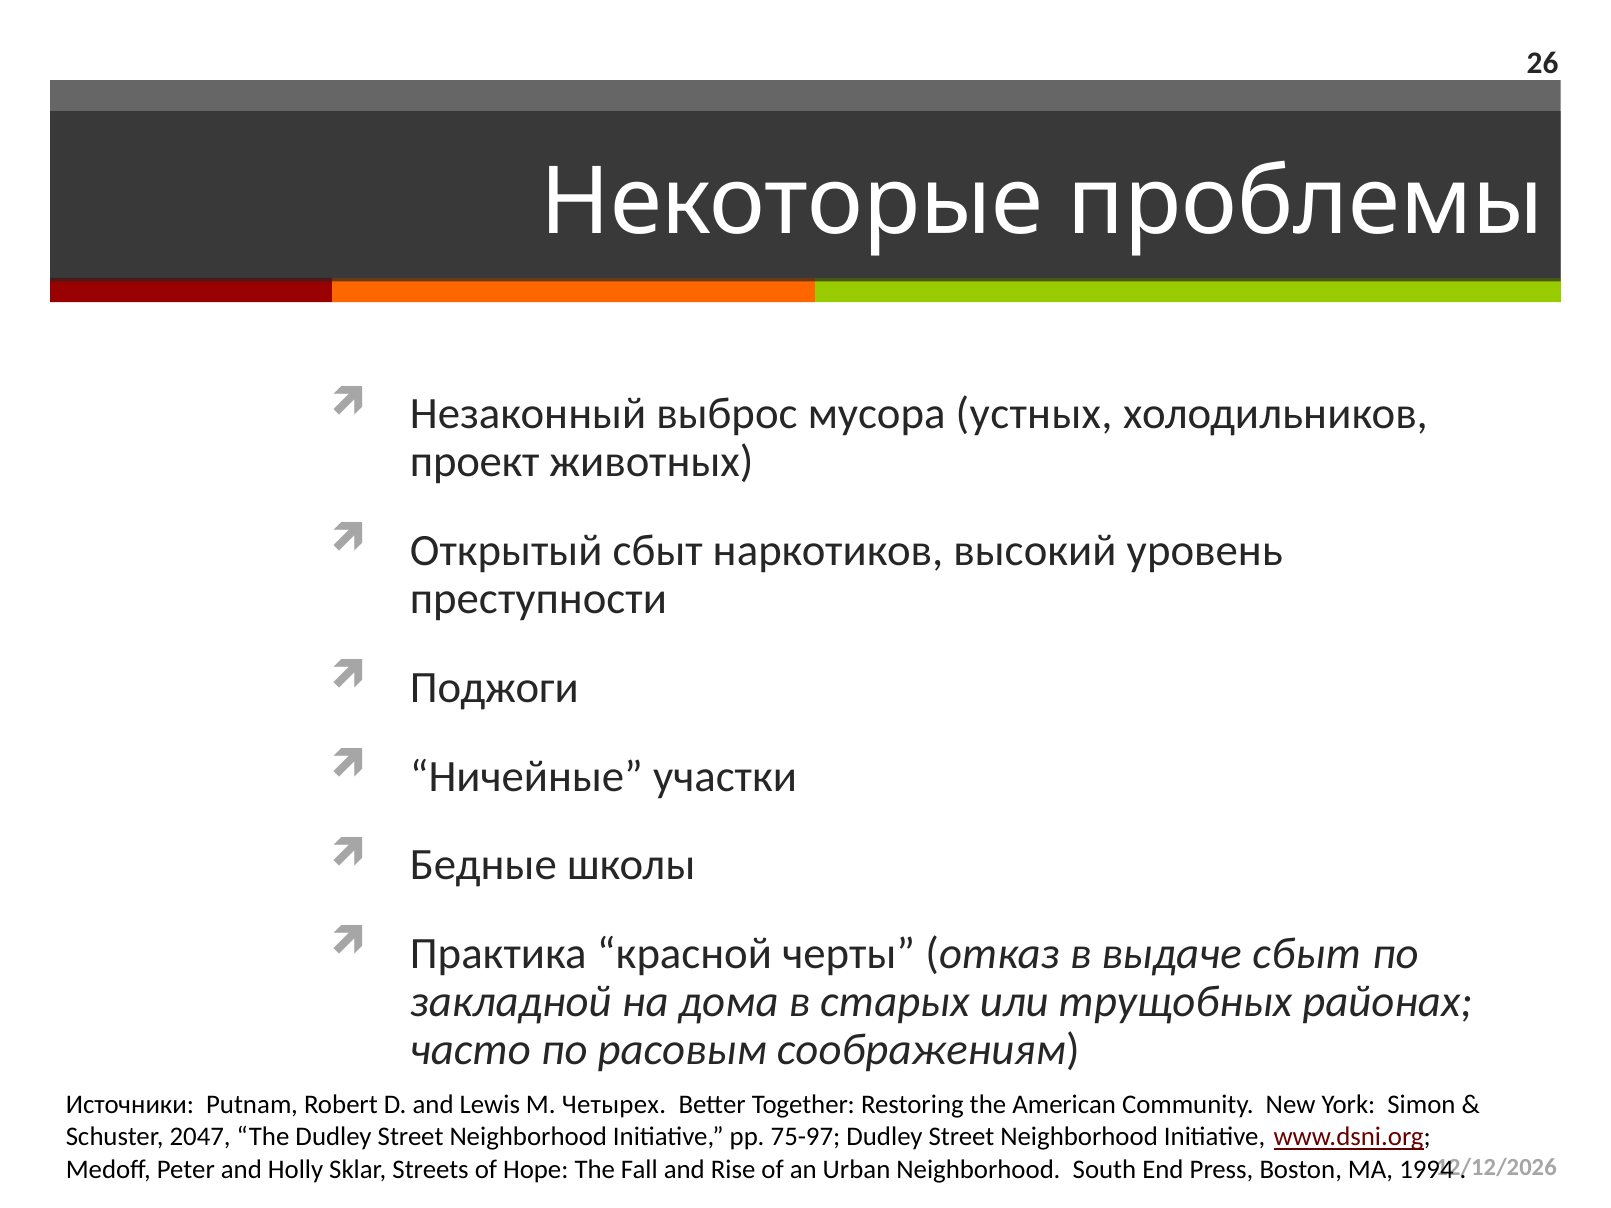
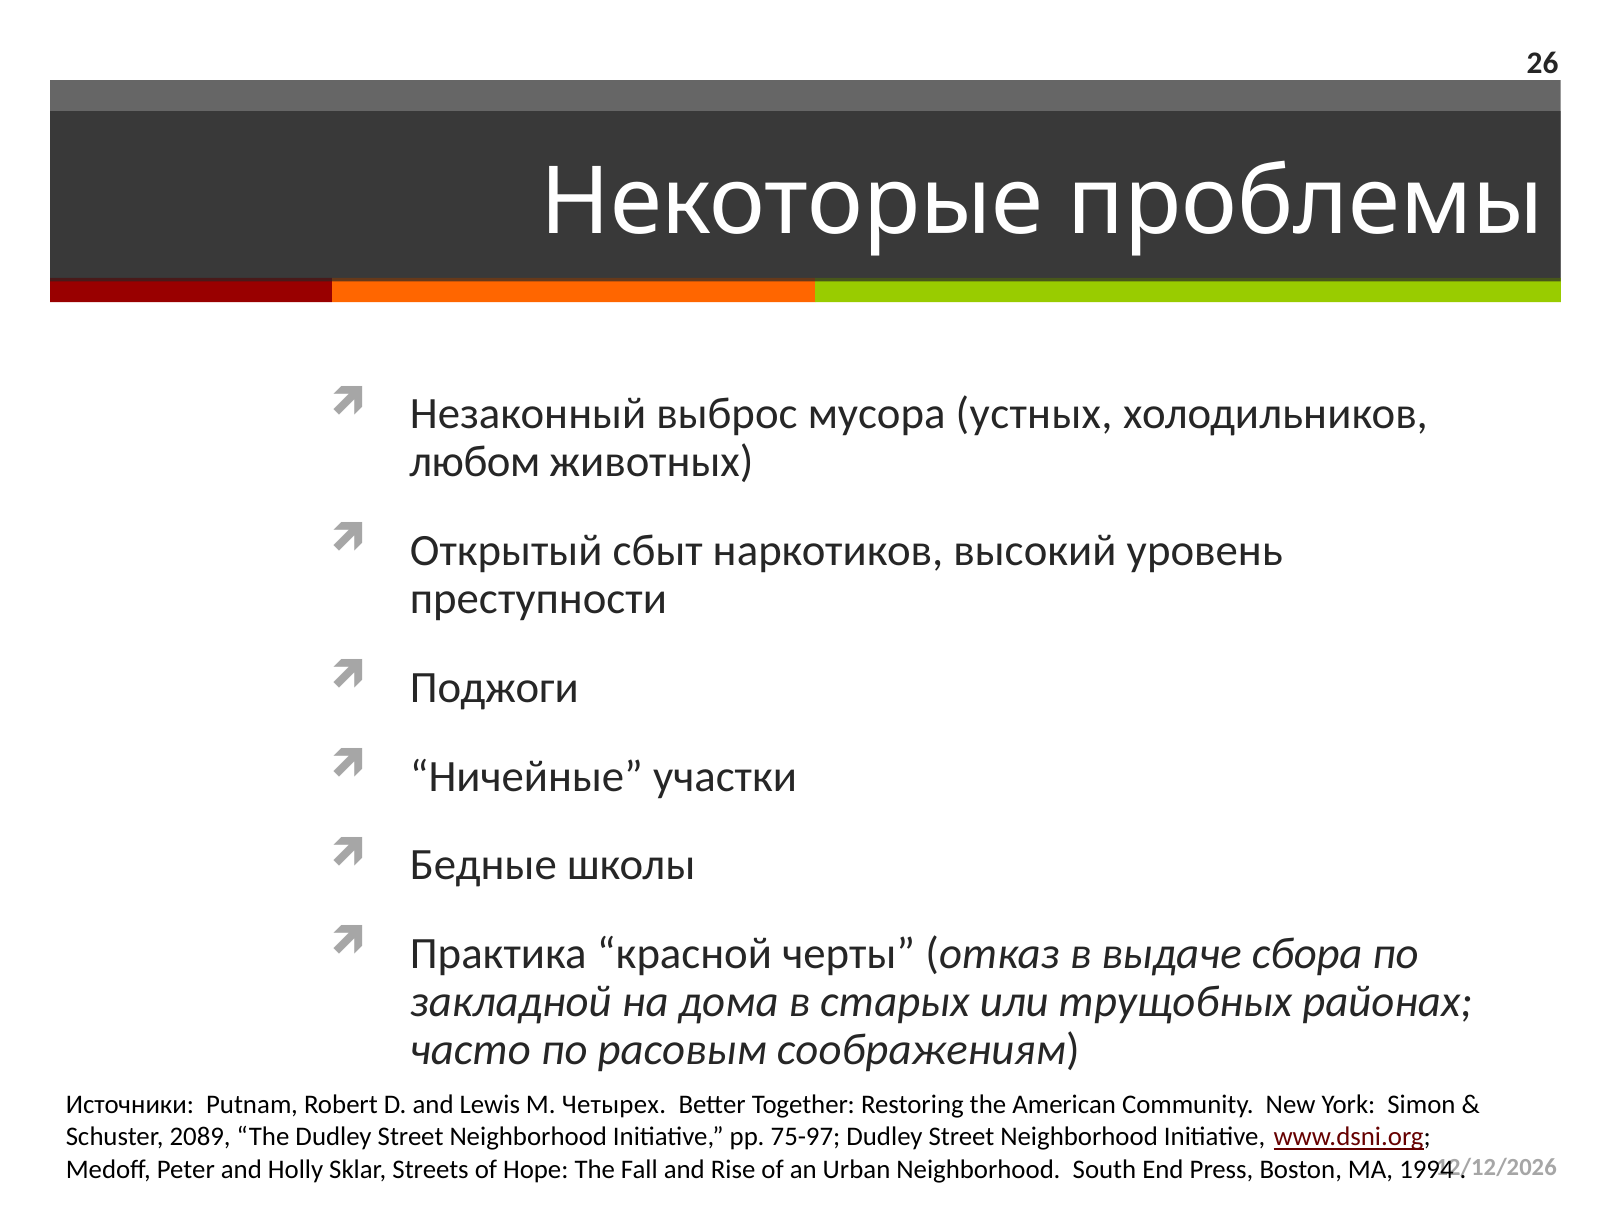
проект: проект -> любом
выдаче сбыт: сбыт -> сбора
2047: 2047 -> 2089
